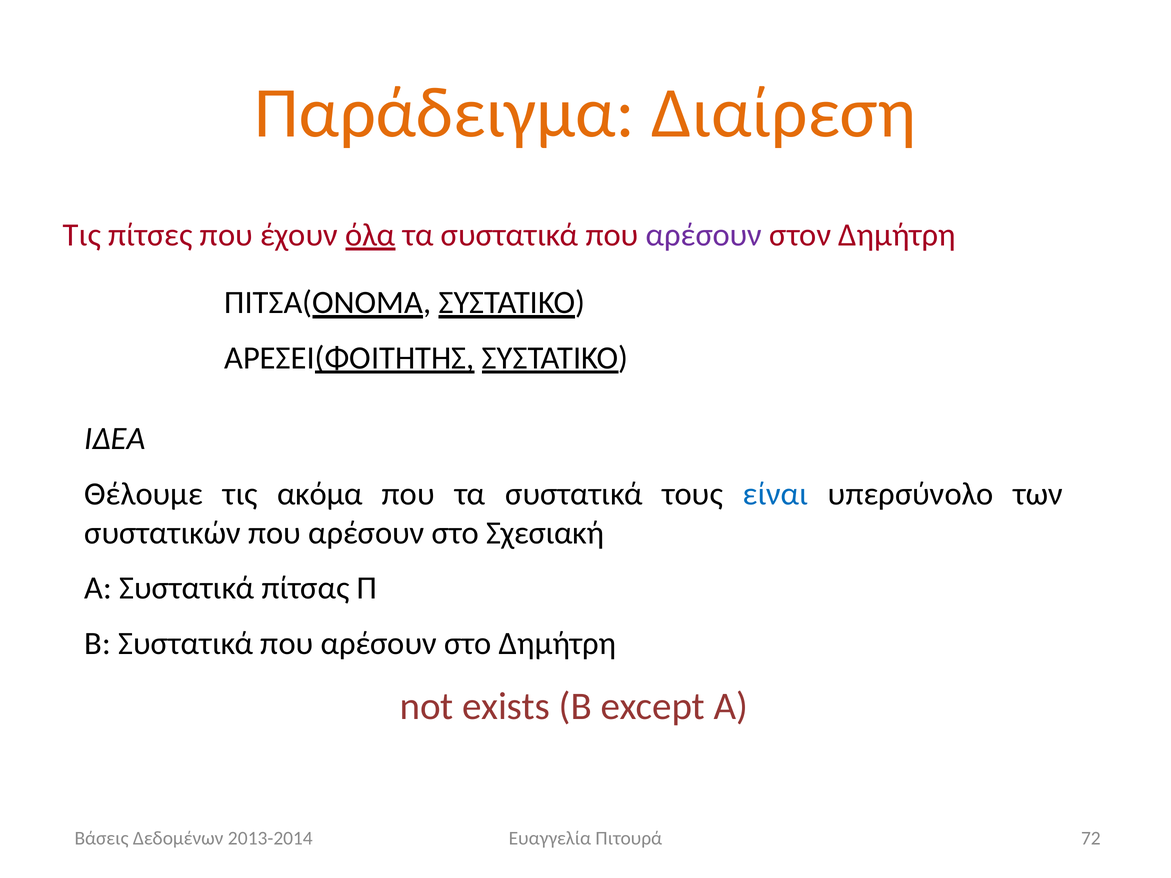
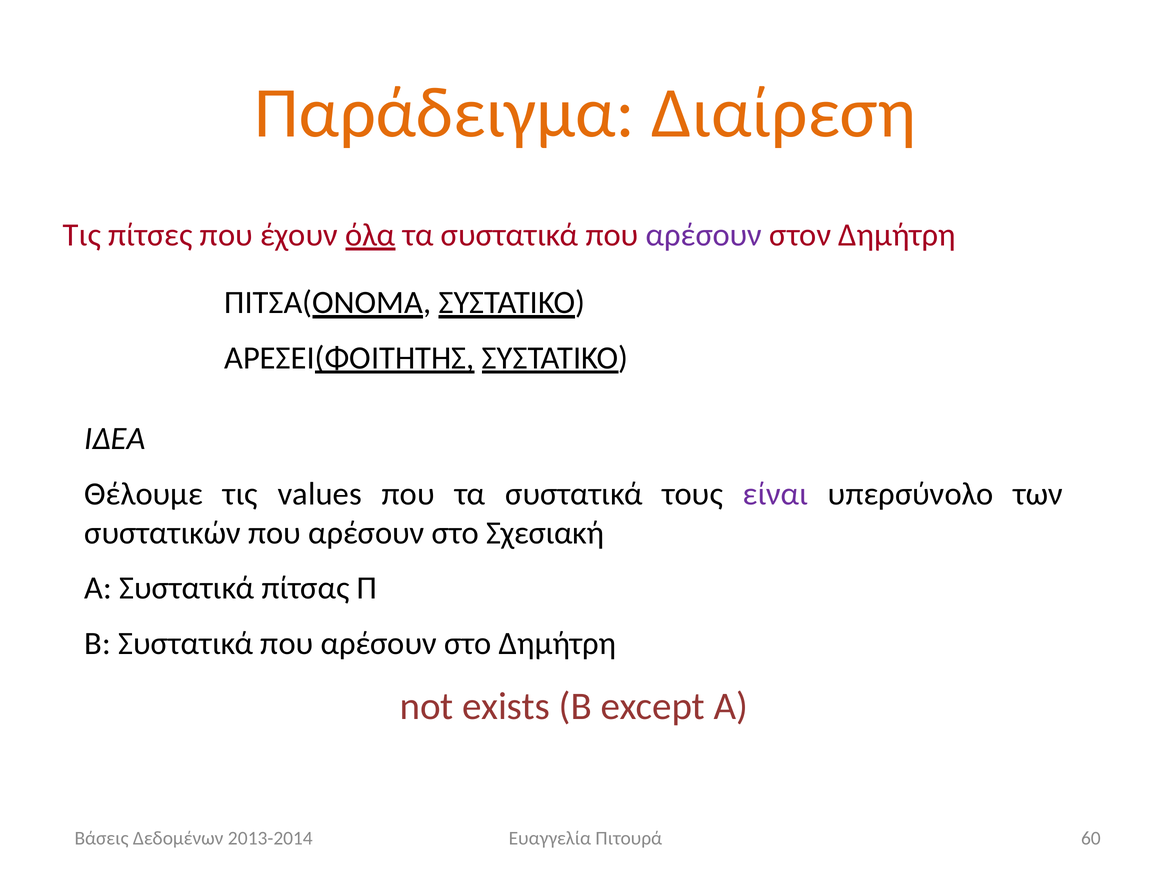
ακόμα: ακόμα -> values
είναι colour: blue -> purple
72: 72 -> 60
